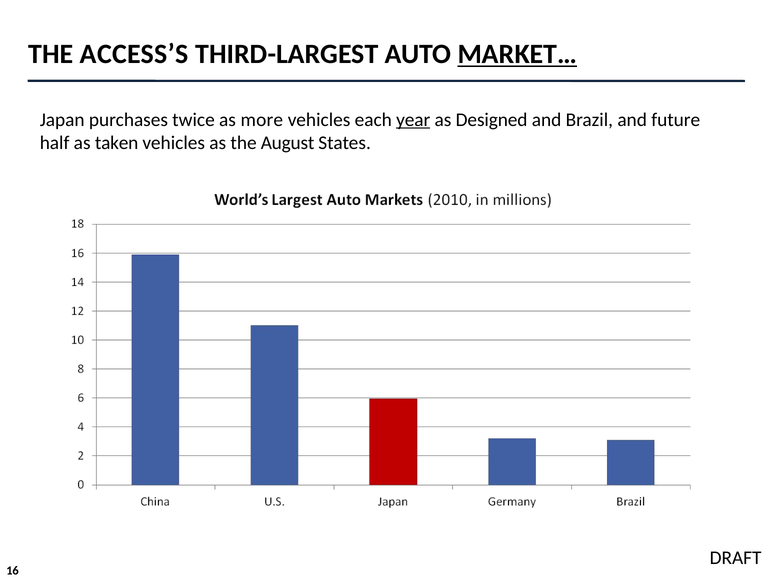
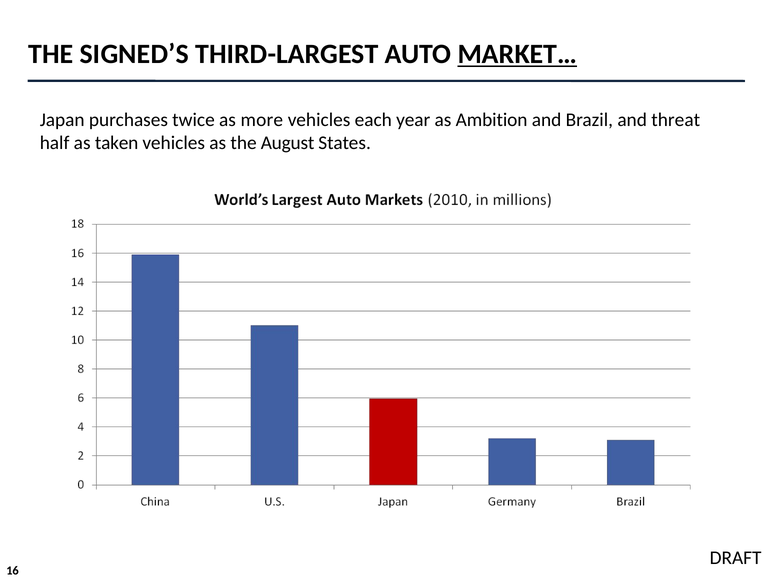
ACCESS’S: ACCESS’S -> SIGNED’S
year underline: present -> none
Designed: Designed -> Ambition
future: future -> threat
